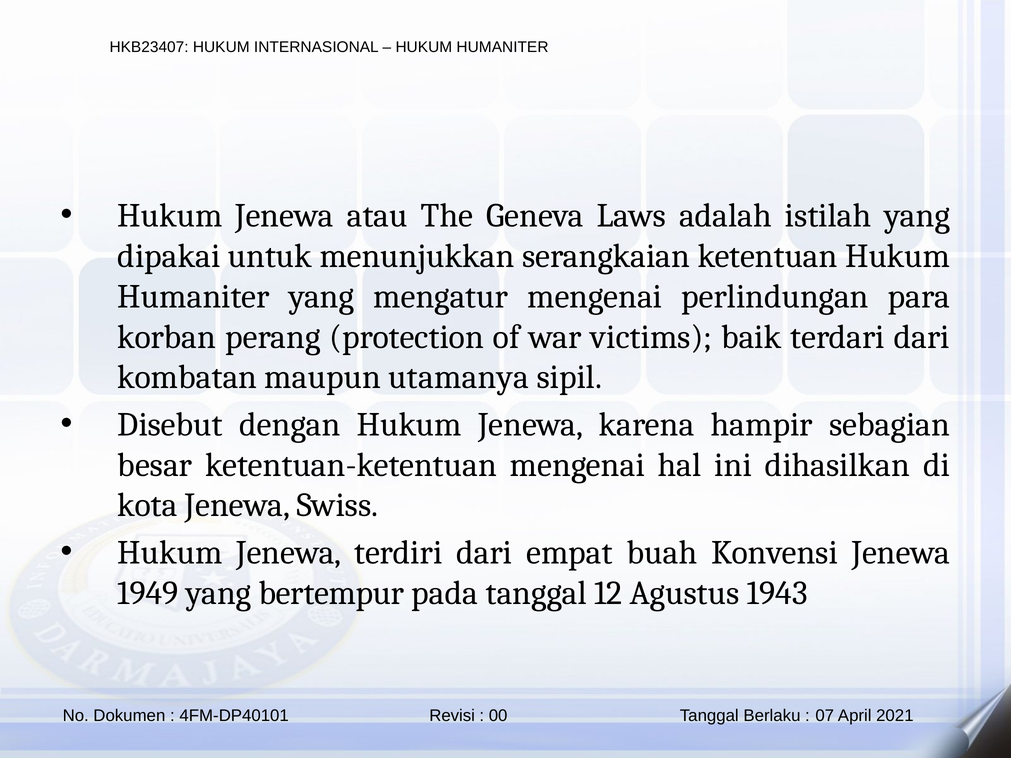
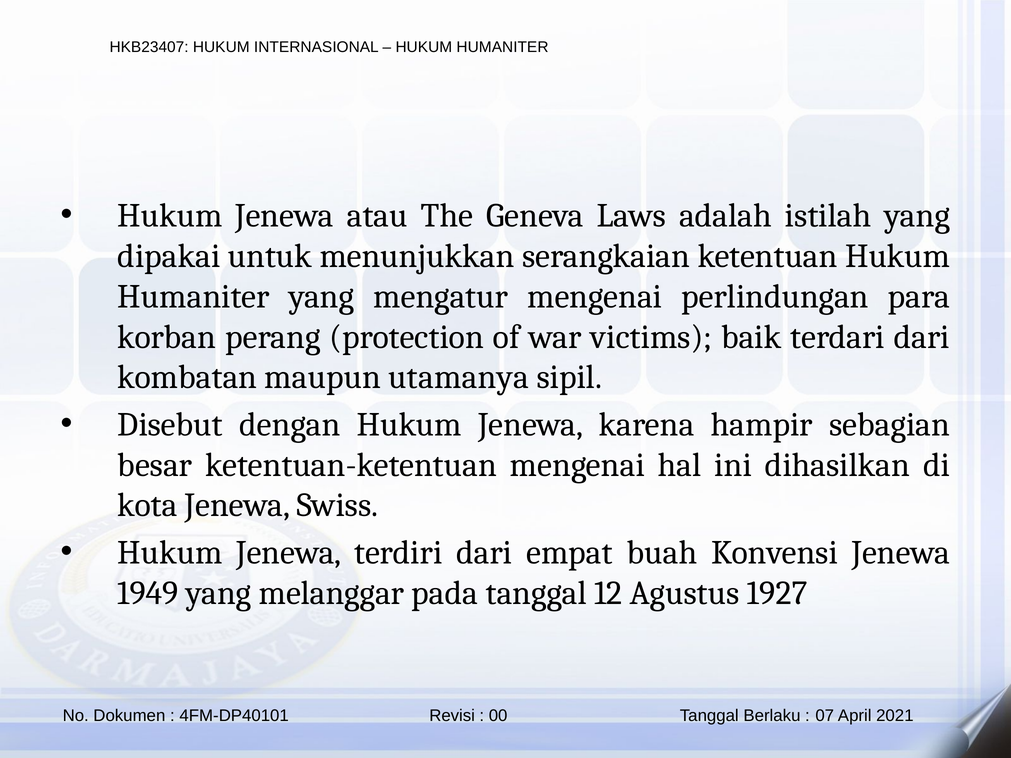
bertempur: bertempur -> melanggar
1943: 1943 -> 1927
